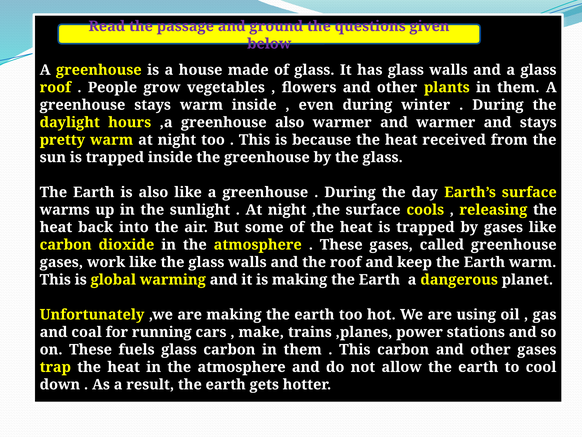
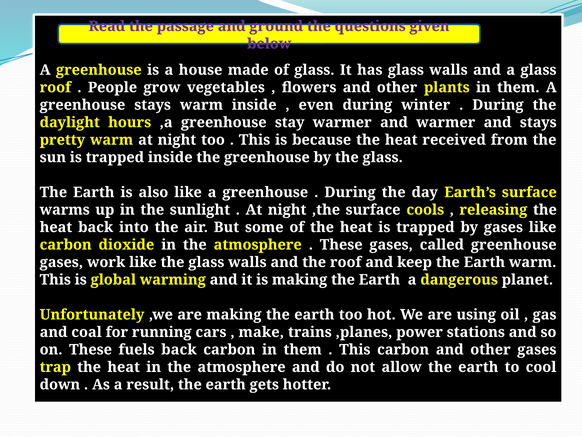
greenhouse also: also -> stay
fuels glass: glass -> back
